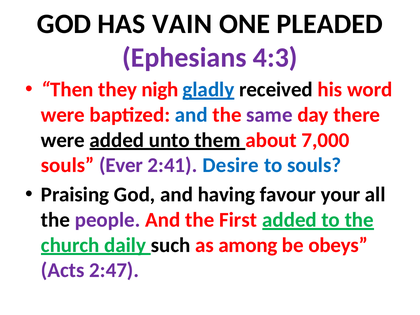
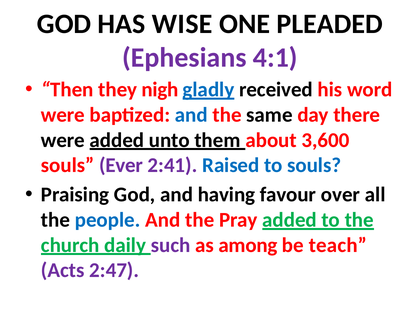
VAIN: VAIN -> WISE
4:3: 4:3 -> 4:1
same colour: purple -> black
7,000: 7,000 -> 3,600
Desire: Desire -> Raised
your: your -> over
people colour: purple -> blue
First: First -> Pray
such colour: black -> purple
obeys: obeys -> teach
